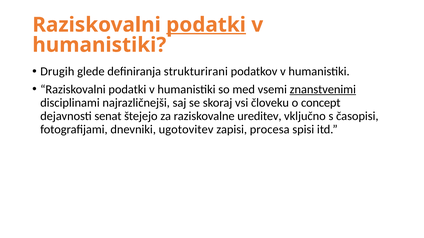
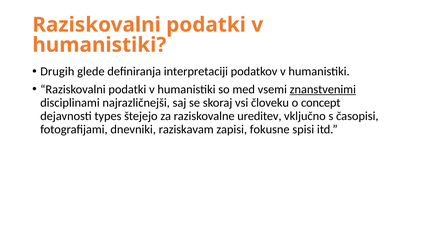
podatki at (206, 25) underline: present -> none
strukturirani: strukturirani -> interpretaciji
senat: senat -> types
ugotovitev: ugotovitev -> raziskavam
procesa: procesa -> fokusne
